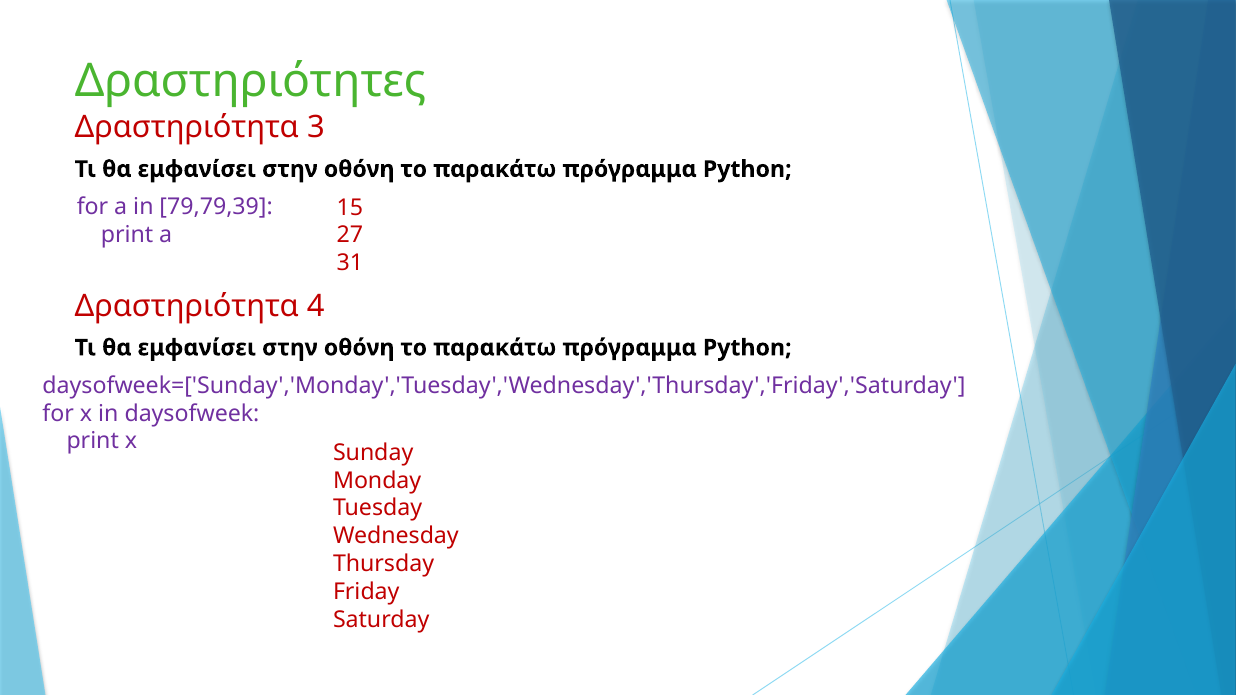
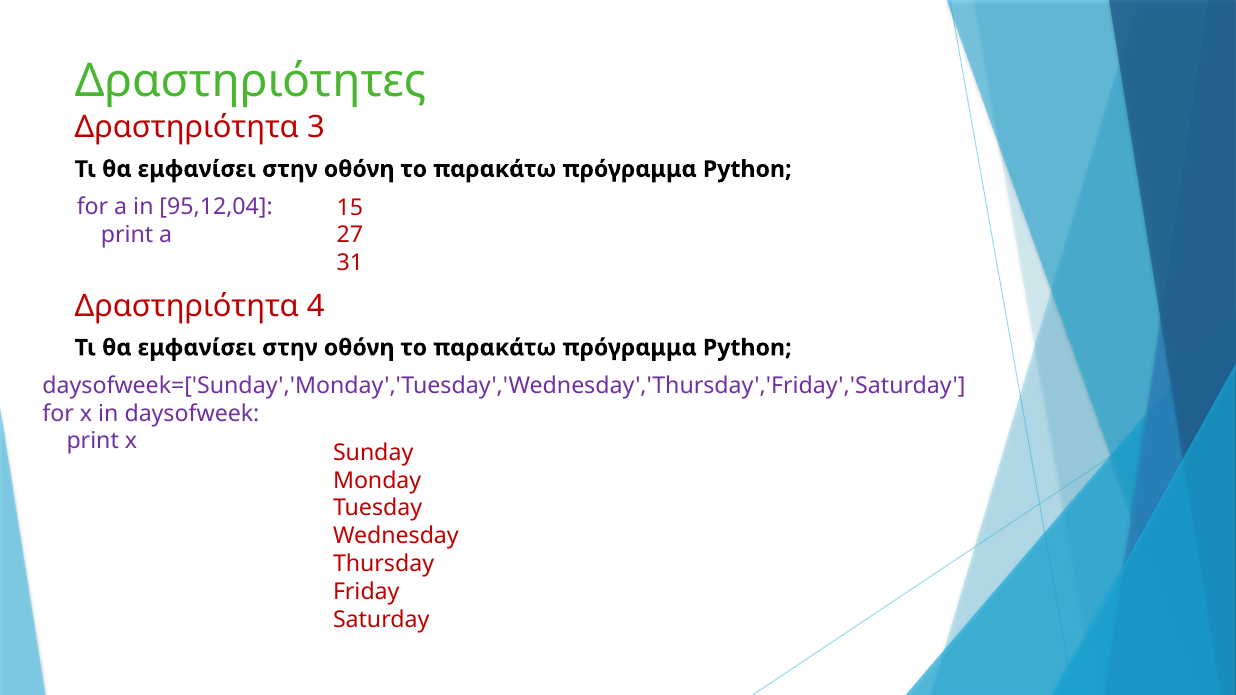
79,79,39: 79,79,39 -> 95,12,04
